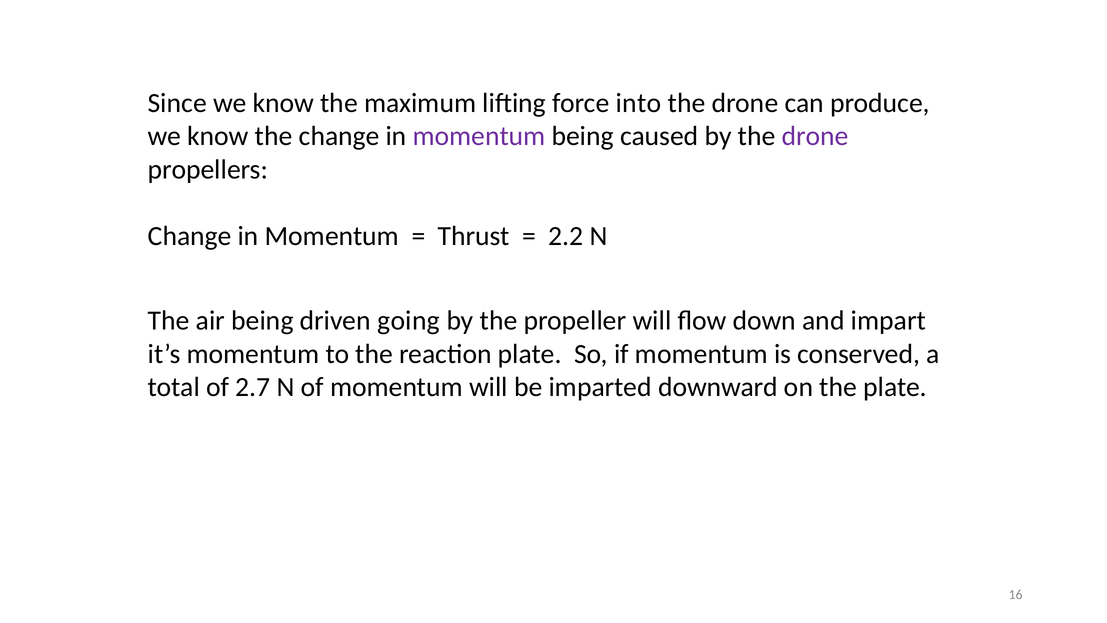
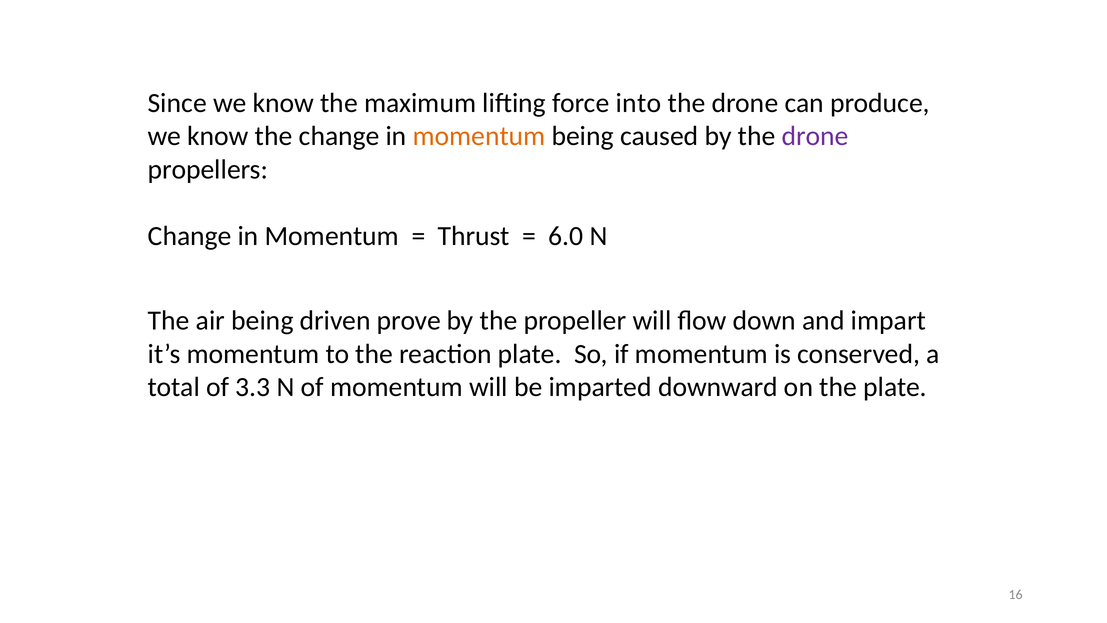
momentum at (479, 136) colour: purple -> orange
2.2: 2.2 -> 6.0
going: going -> prove
2.7: 2.7 -> 3.3
